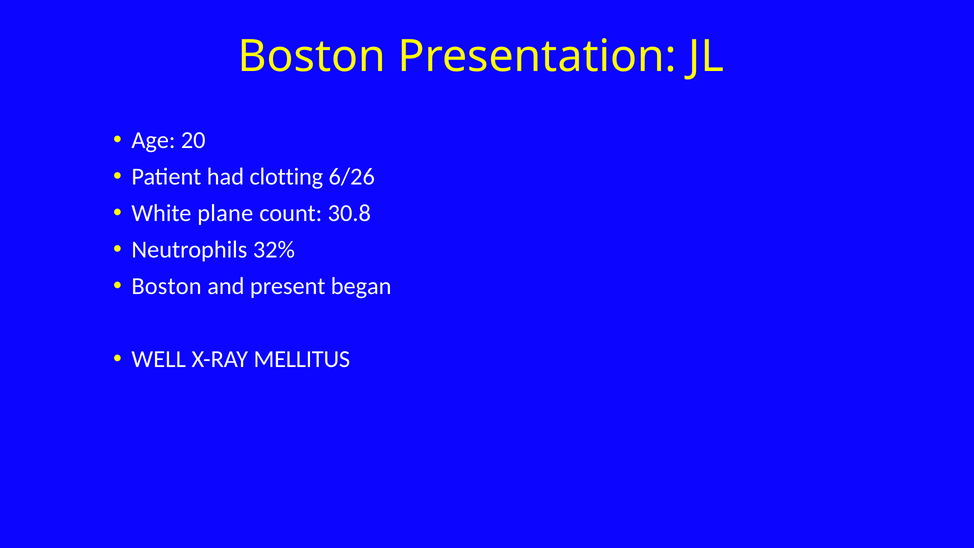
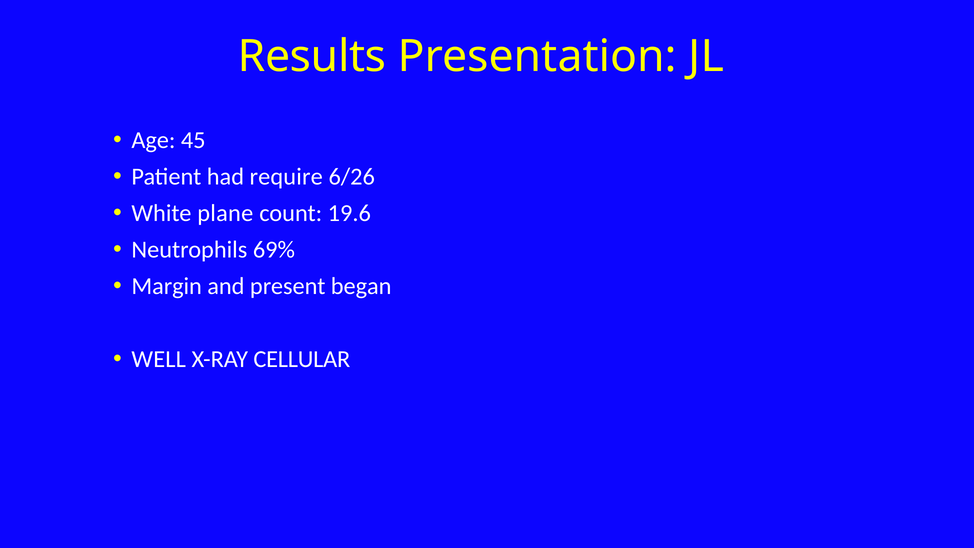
Boston at (312, 56): Boston -> Results
20: 20 -> 45
clotting: clotting -> require
30.8: 30.8 -> 19.6
32%: 32% -> 69%
Boston at (167, 286): Boston -> Margin
MELLITUS: MELLITUS -> CELLULAR
